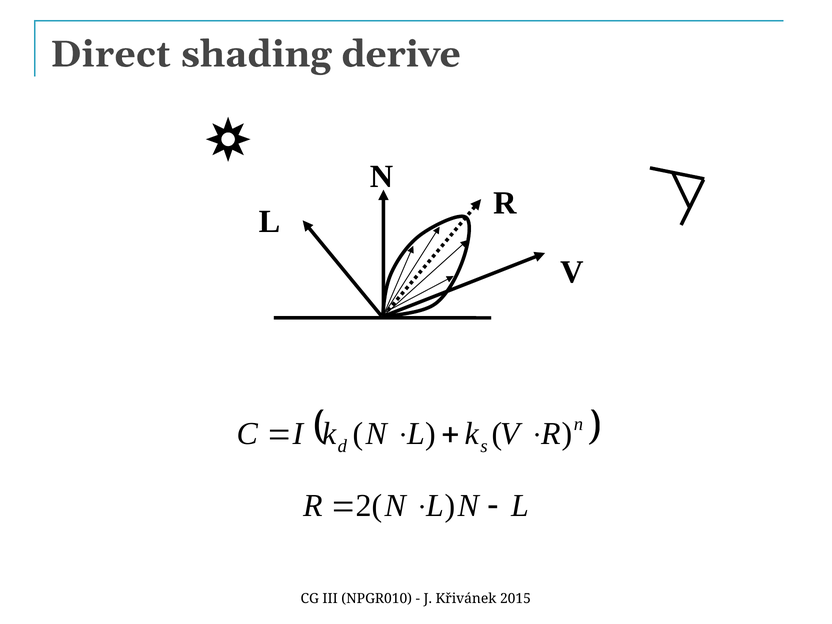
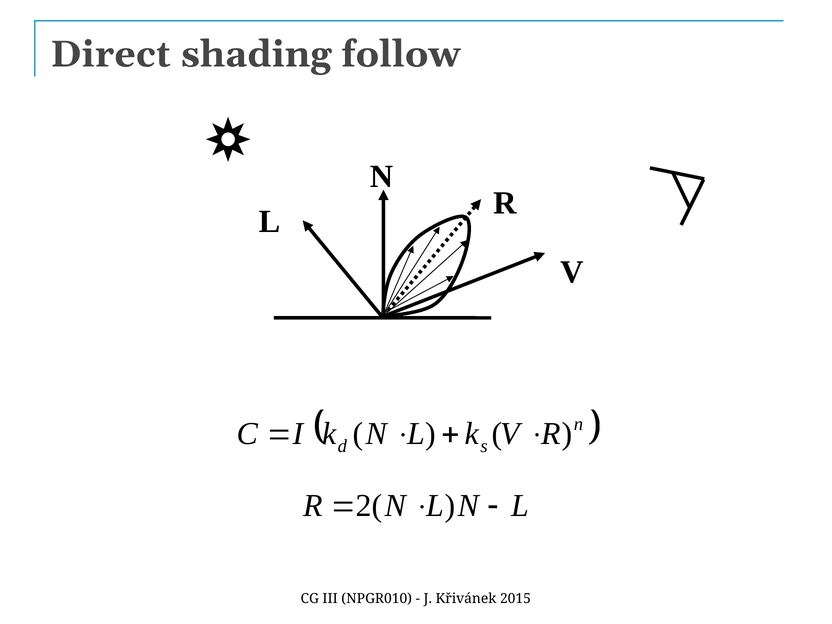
derive: derive -> follow
